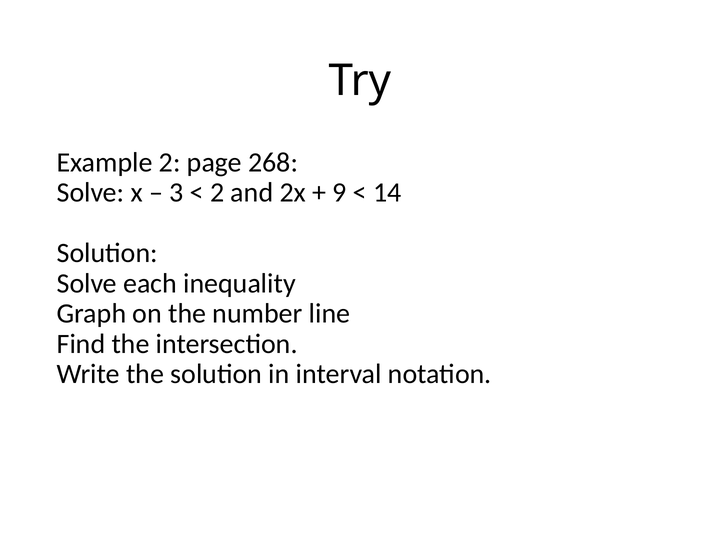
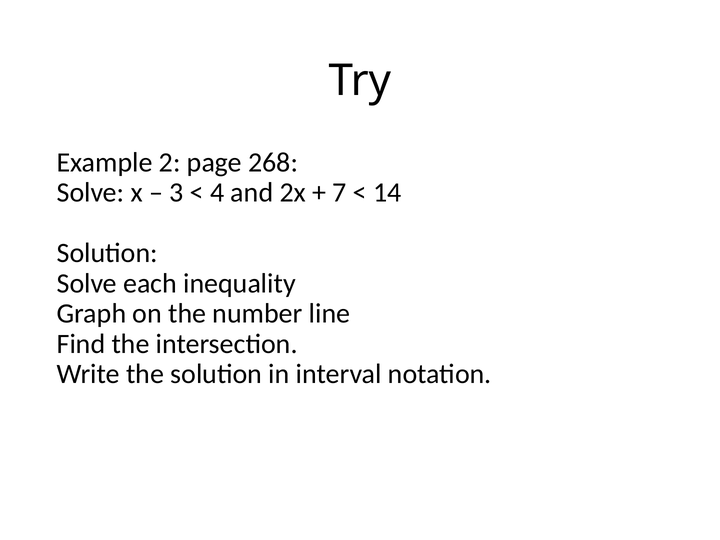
2 at (217, 193): 2 -> 4
9: 9 -> 7
